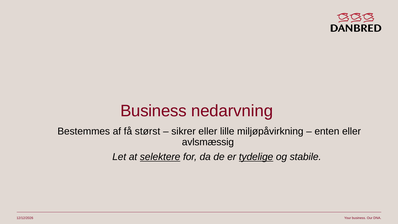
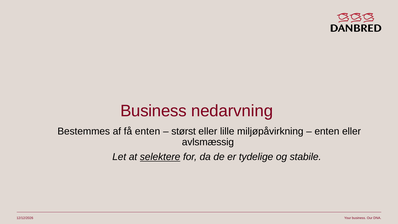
få størst: størst -> enten
sikrer: sikrer -> størst
tydelige underline: present -> none
